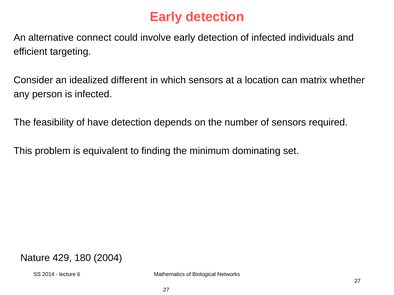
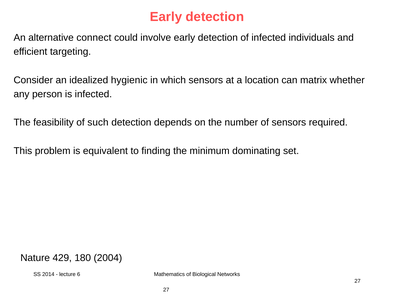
different: different -> hygienic
have: have -> such
